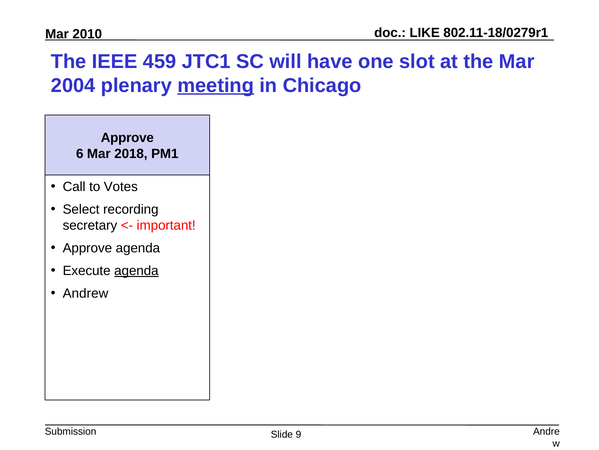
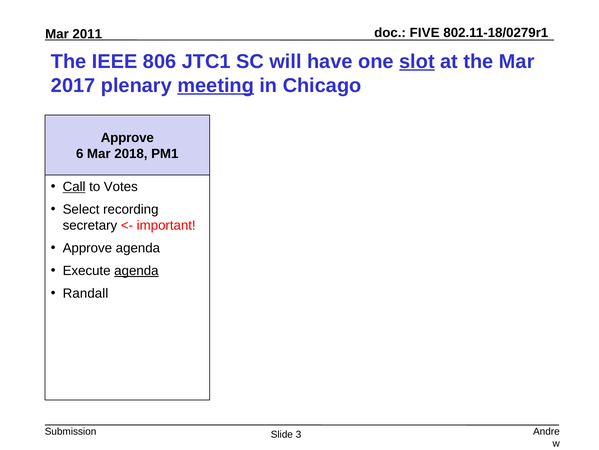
LIKE: LIKE -> FIVE
2010: 2010 -> 2011
459: 459 -> 806
slot underline: none -> present
2004: 2004 -> 2017
Call underline: none -> present
Andrew: Andrew -> Randall
9: 9 -> 3
